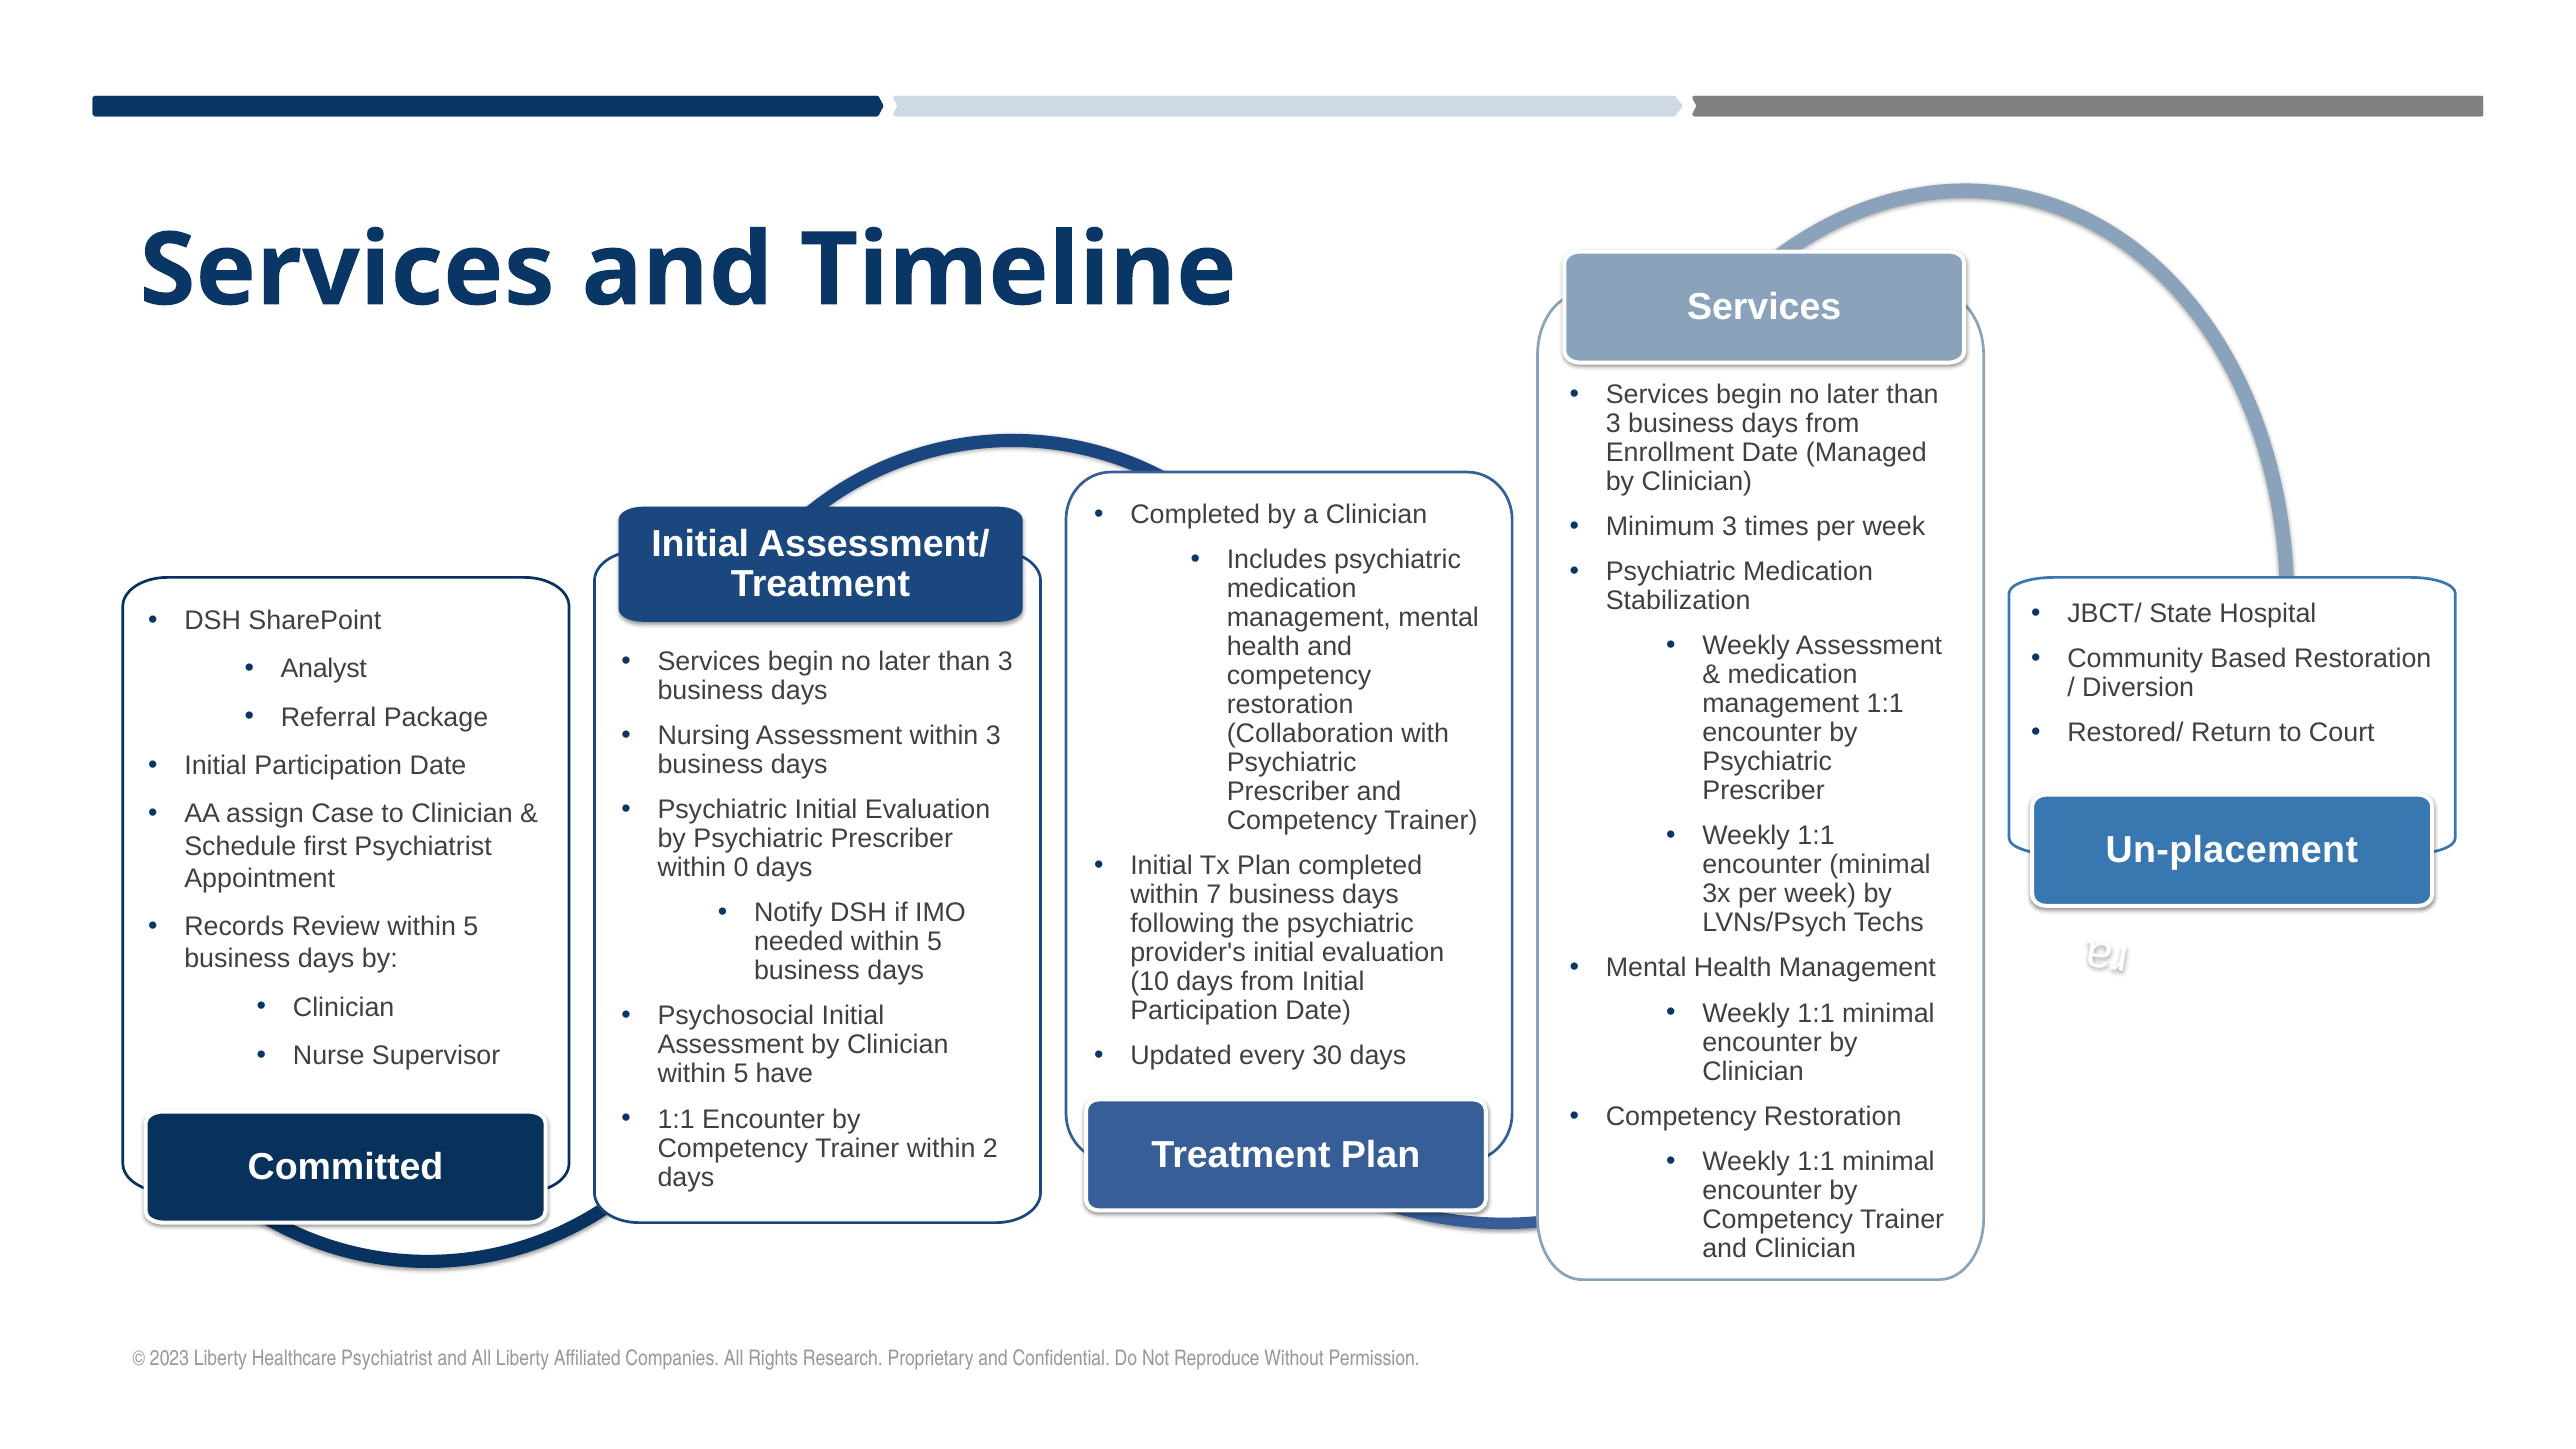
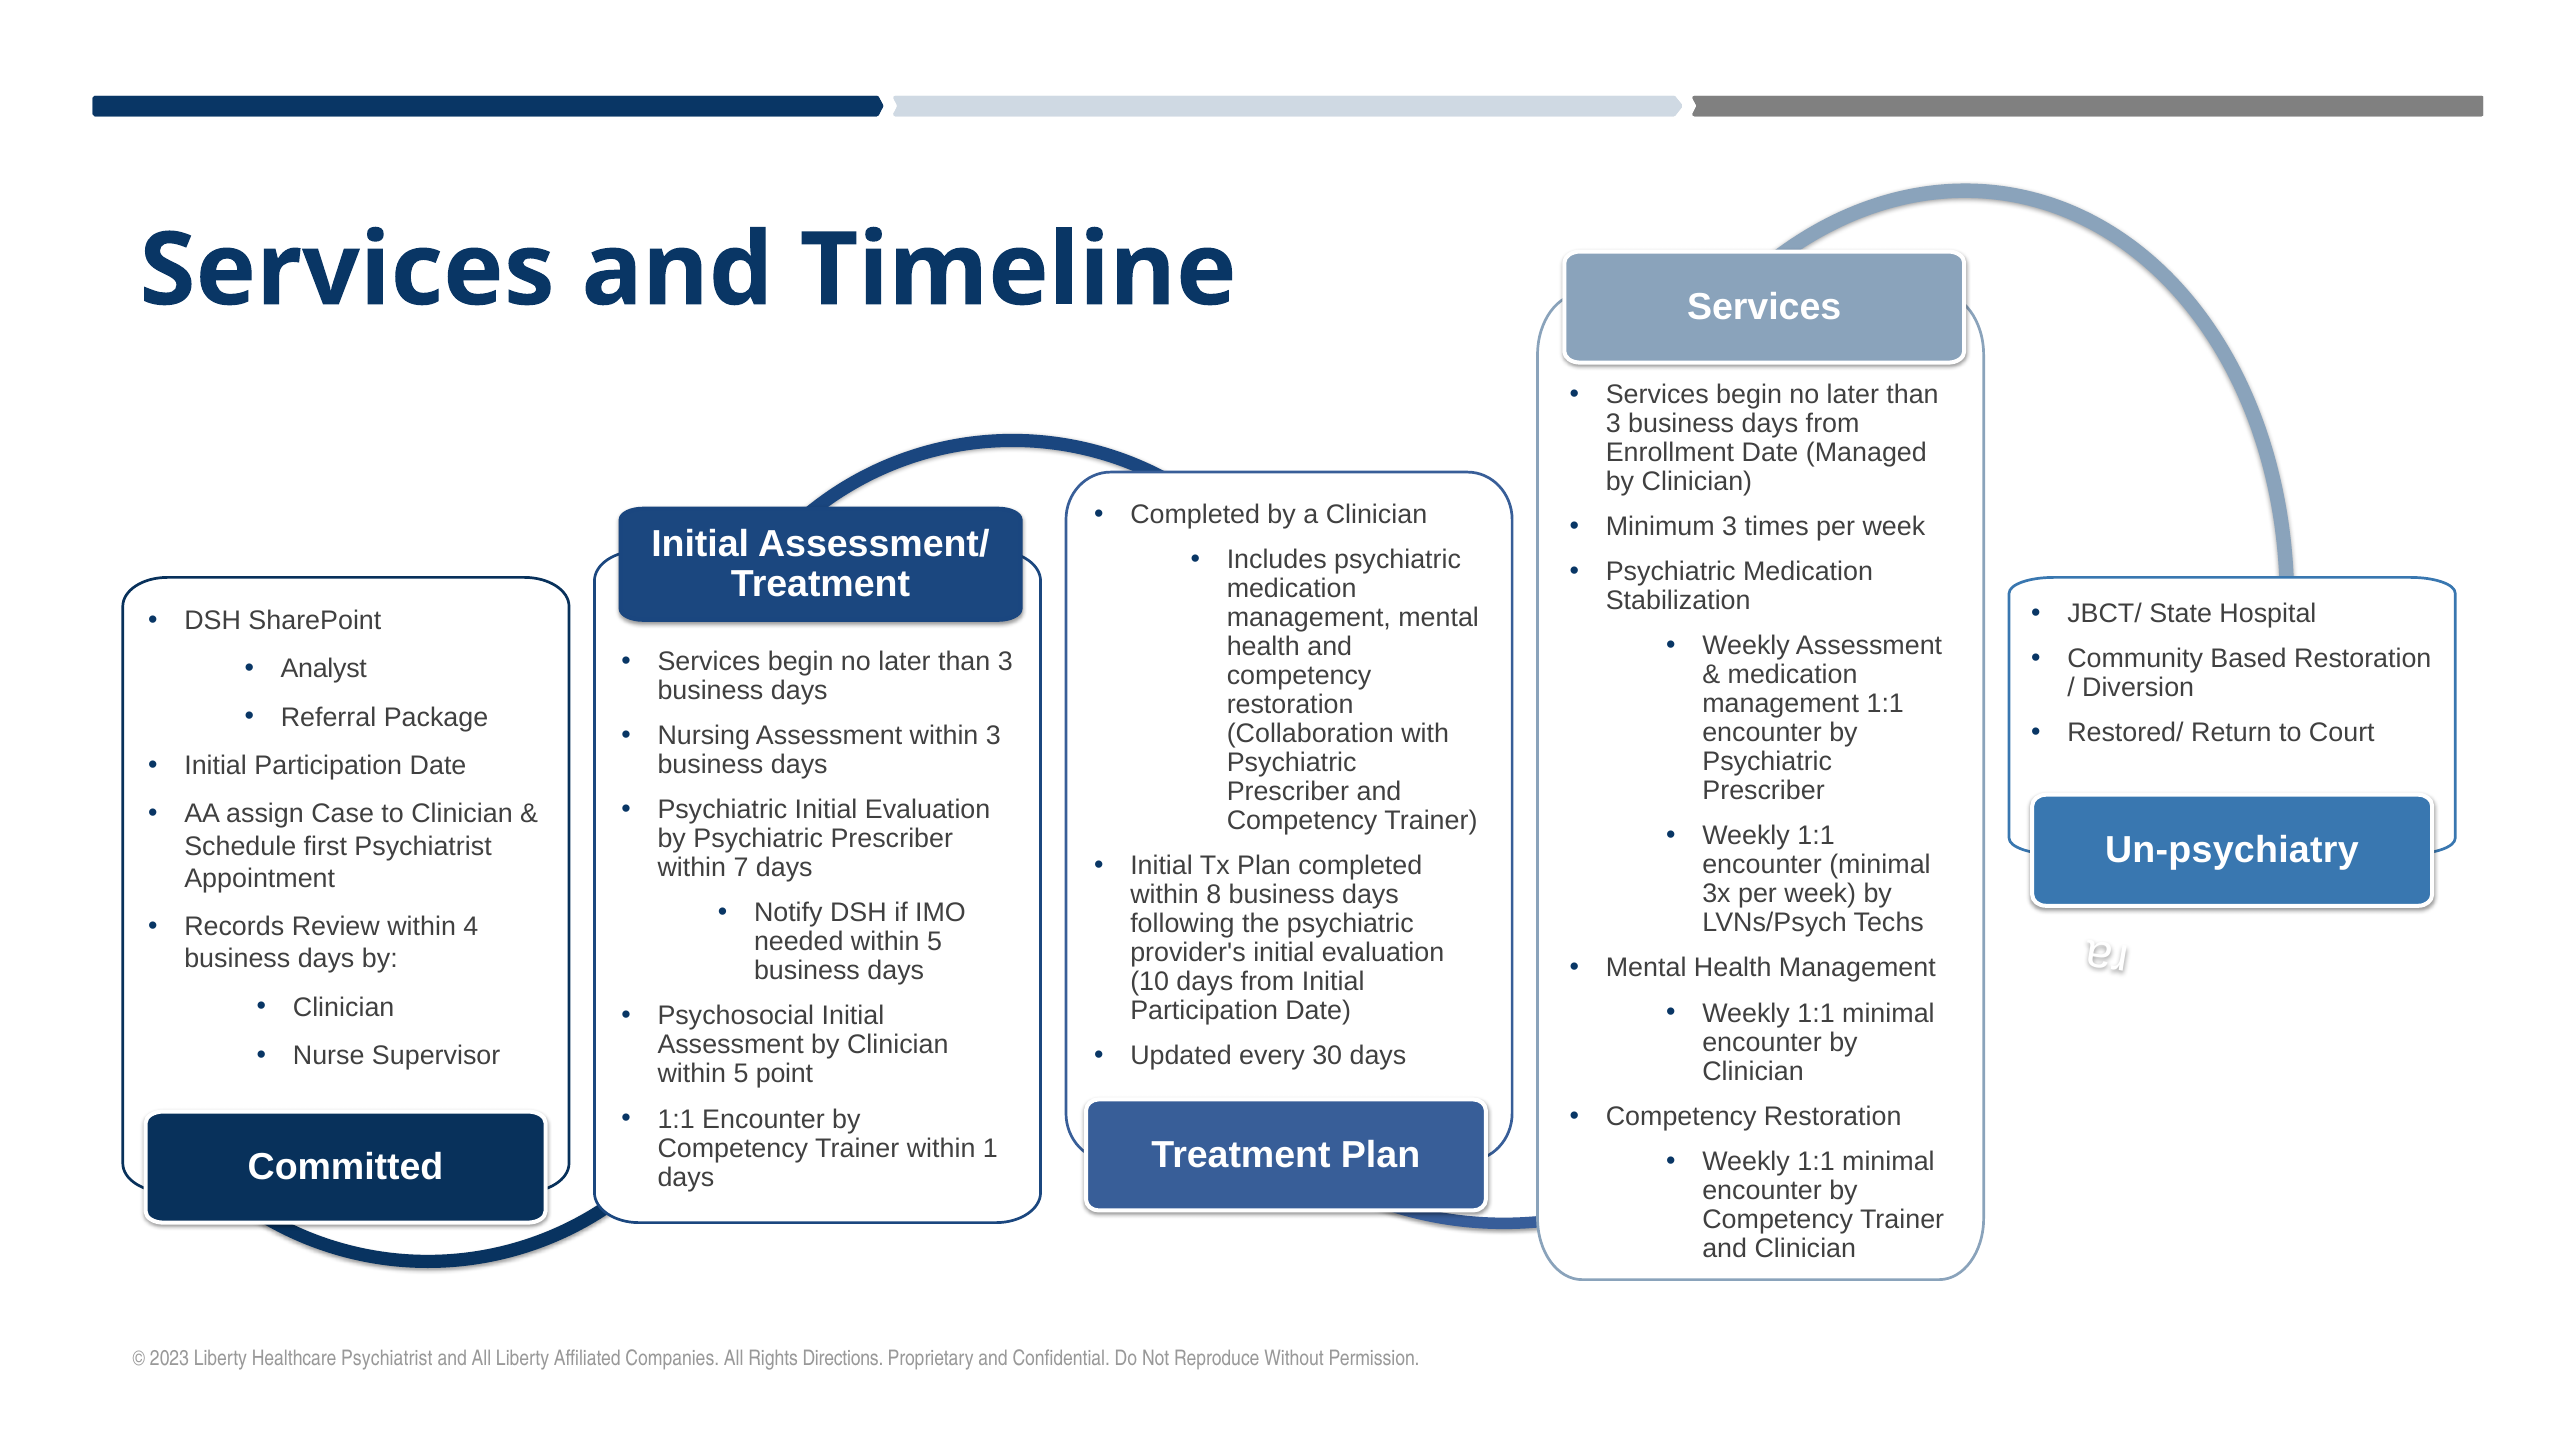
Un-placement: Un-placement -> Un-psychiatry
0: 0 -> 7
7: 7 -> 8
Review within 5: 5 -> 4
have: have -> point
2: 2 -> 1
Research: Research -> Directions
